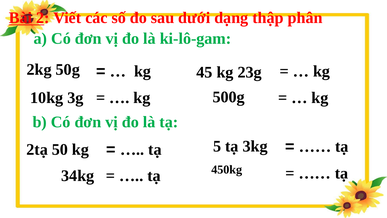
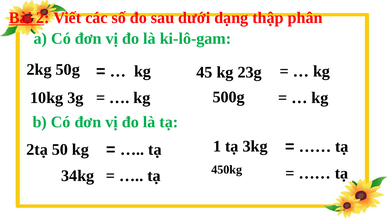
5: 5 -> 1
